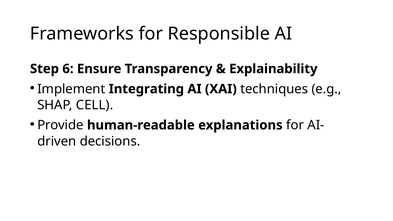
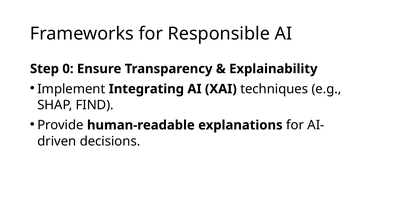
6: 6 -> 0
CELL: CELL -> FIND
